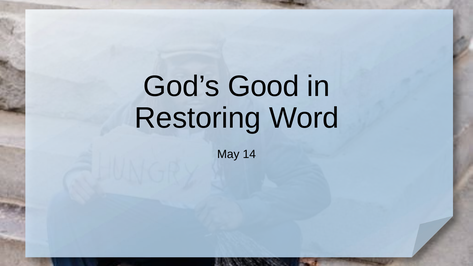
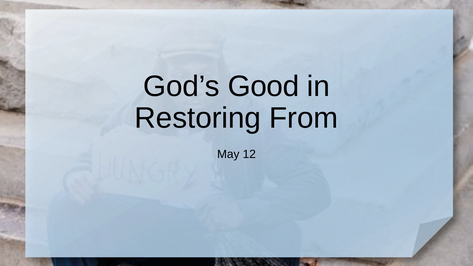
Word: Word -> From
14: 14 -> 12
